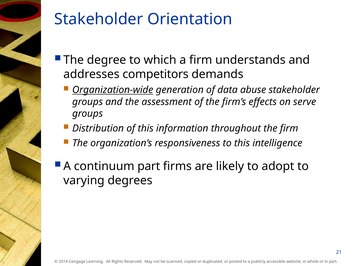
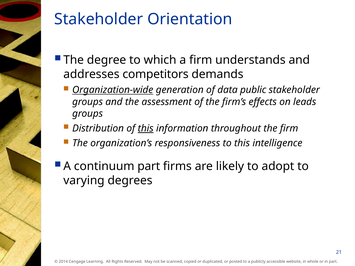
abuse: abuse -> public
serve: serve -> leads
this at (146, 129) underline: none -> present
